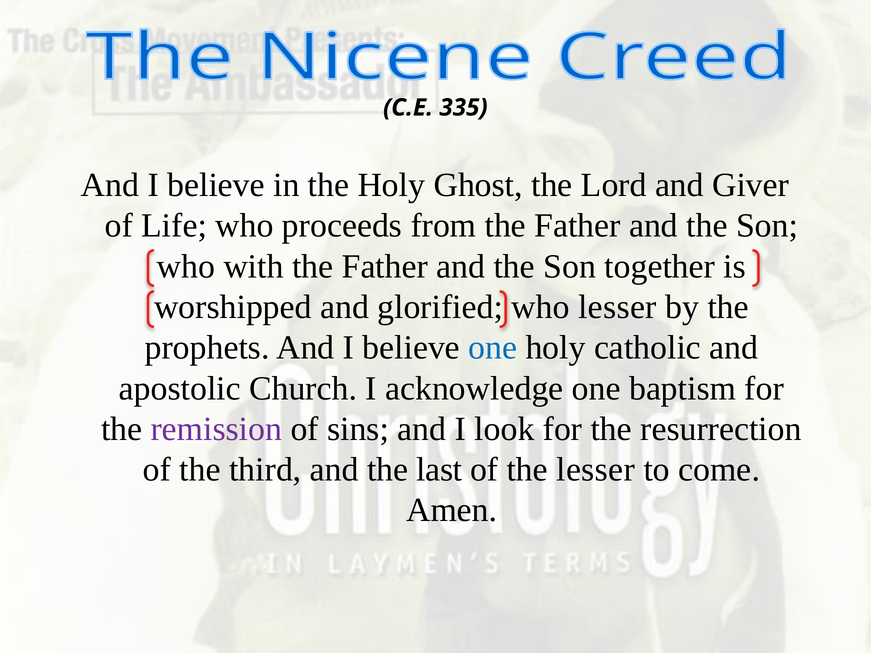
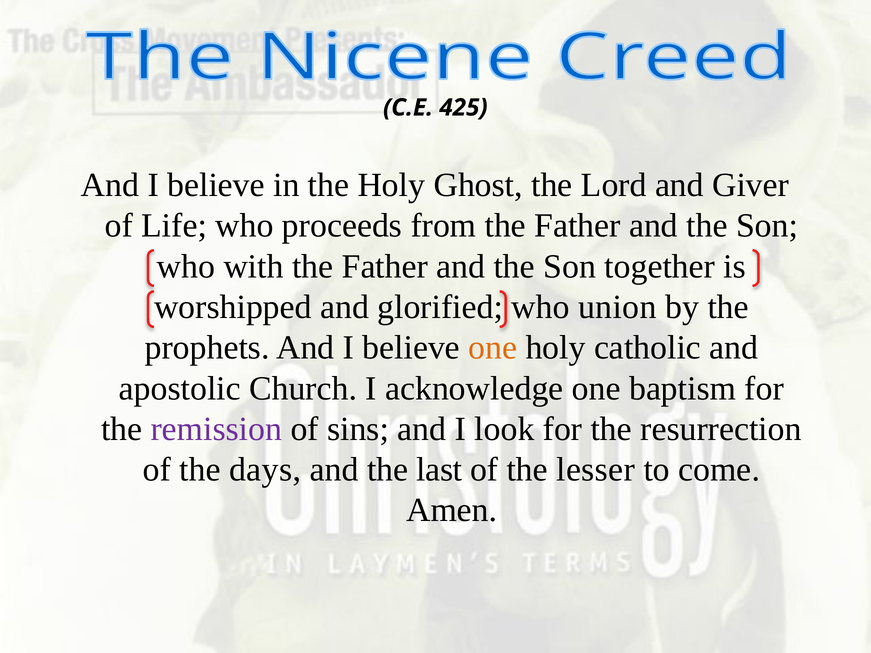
335: 335 -> 425
who lesser: lesser -> union
one at (493, 348) colour: blue -> orange
third: third -> days
